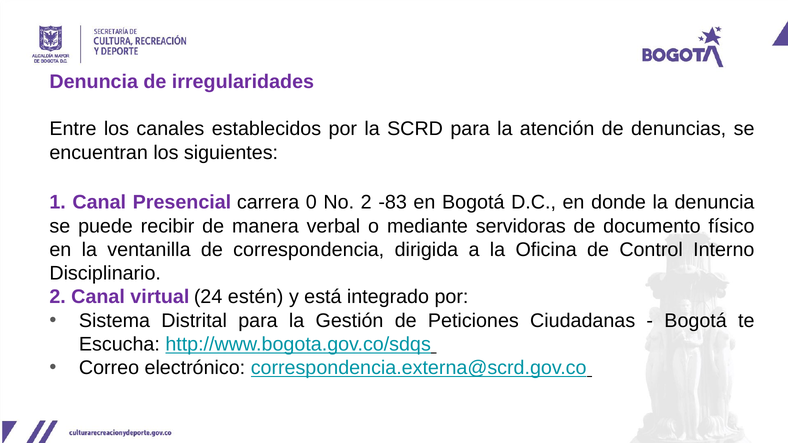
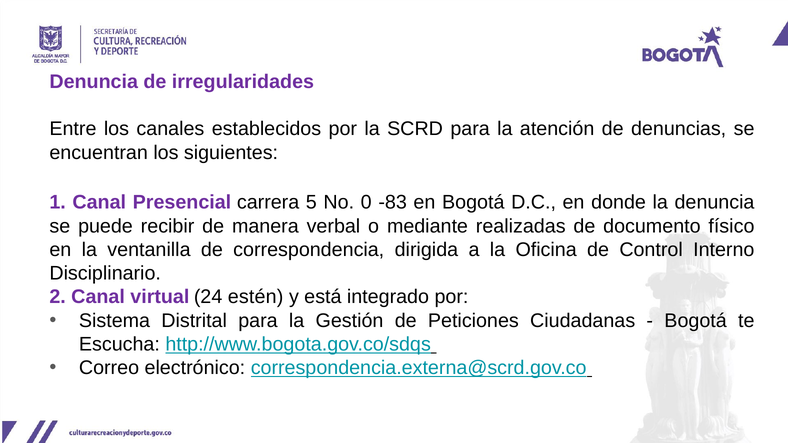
0: 0 -> 5
No 2: 2 -> 0
servidoras: servidoras -> realizadas
